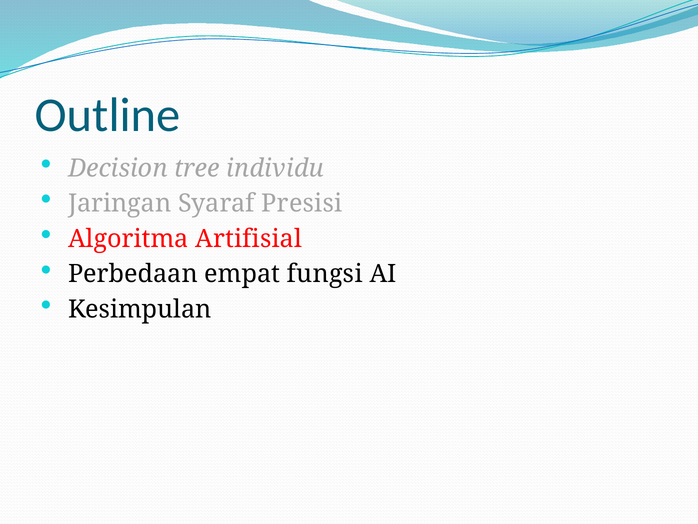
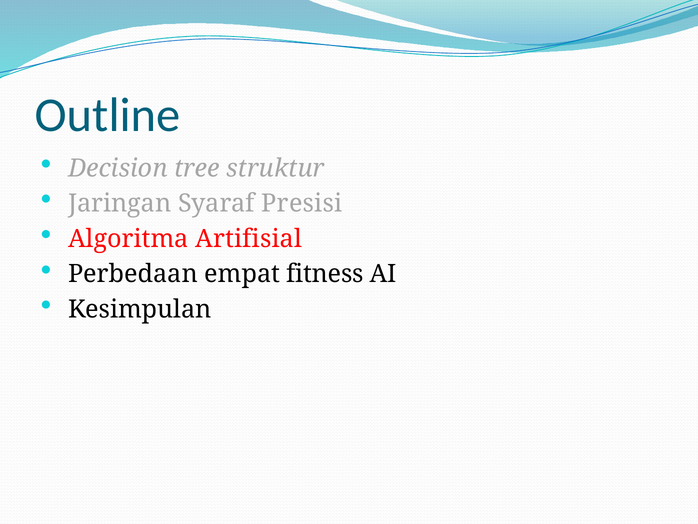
individu: individu -> struktur
fungsi: fungsi -> fitness
